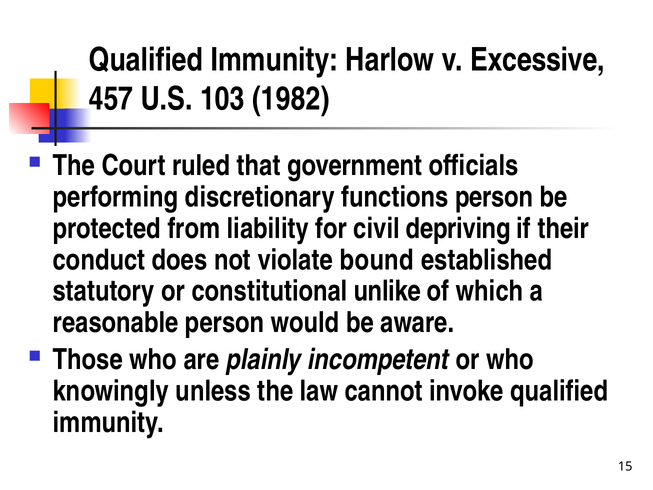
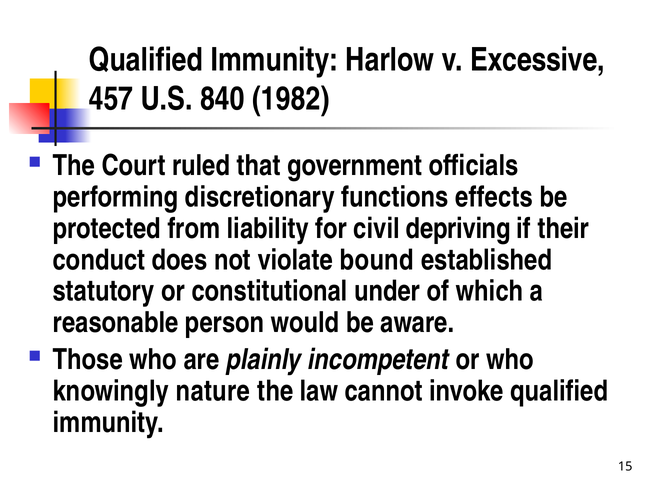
103: 103 -> 840
functions person: person -> effects
unlike: unlike -> under
unless: unless -> nature
